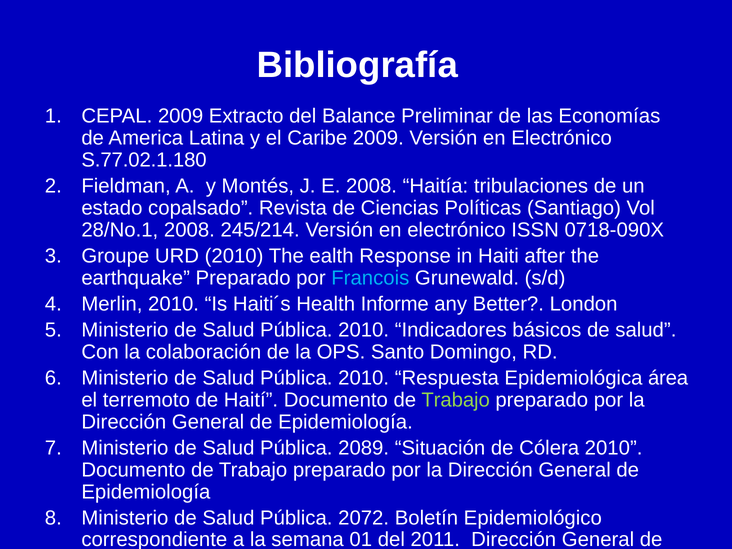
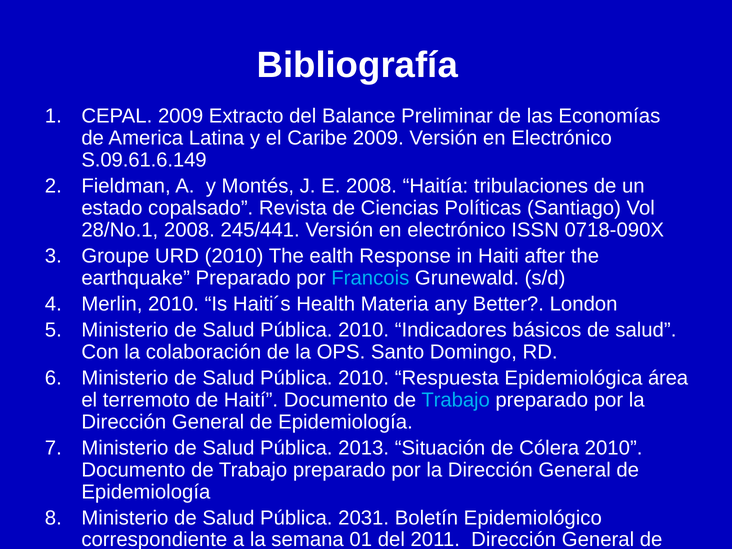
S.77.02.1.180: S.77.02.1.180 -> S.09.61.6.149
245/214: 245/214 -> 245/441
Health Informe: Informe -> Materia
Trabajo at (456, 400) colour: light green -> light blue
2089: 2089 -> 2013
2072: 2072 -> 2031
